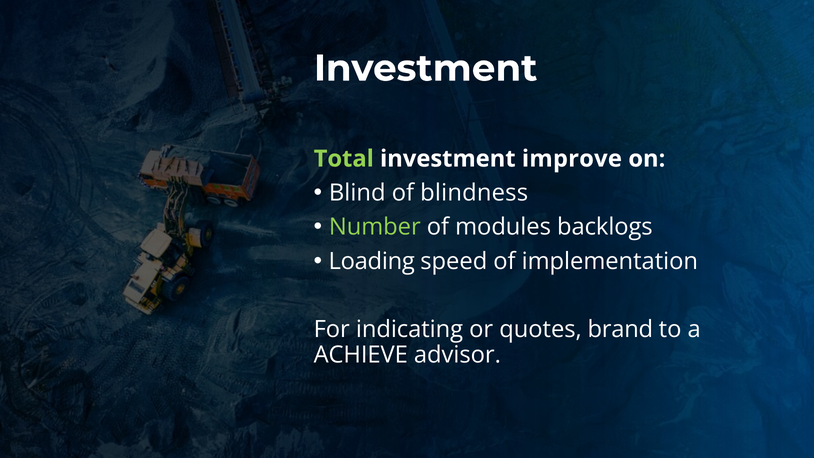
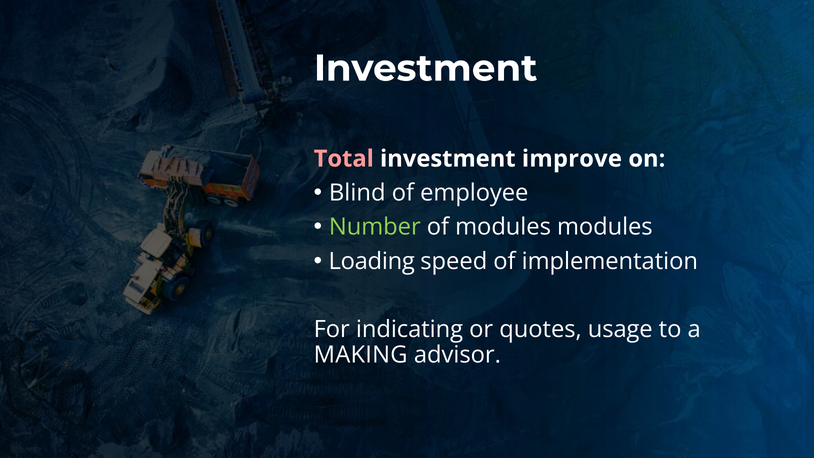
Total colour: light green -> pink
blindness: blindness -> employee
modules backlogs: backlogs -> modules
brand: brand -> usage
ACHIEVE: ACHIEVE -> MAKING
